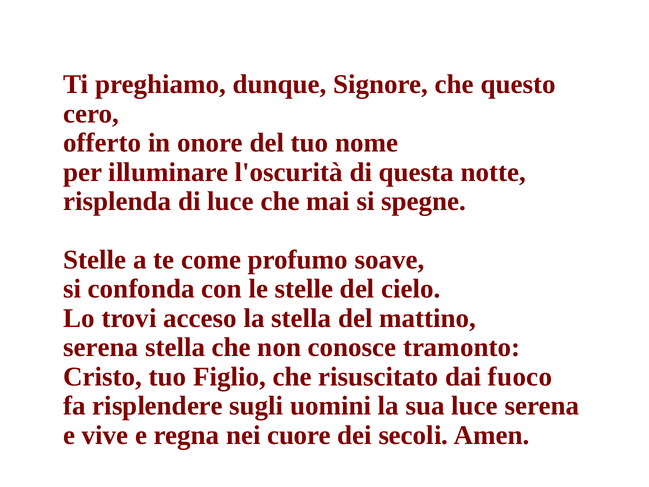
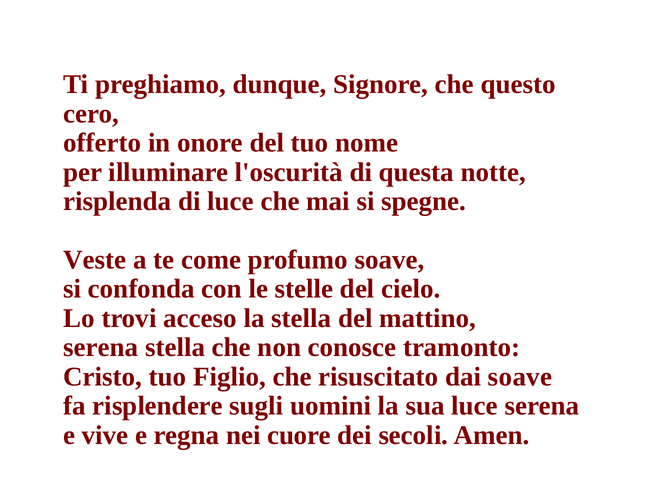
Stelle at (95, 260): Stelle -> Veste
dai fuoco: fuoco -> soave
